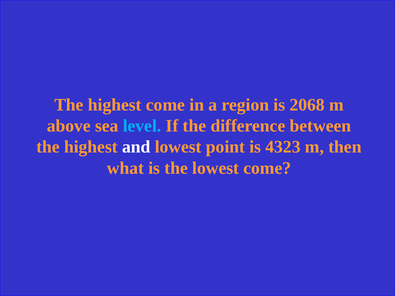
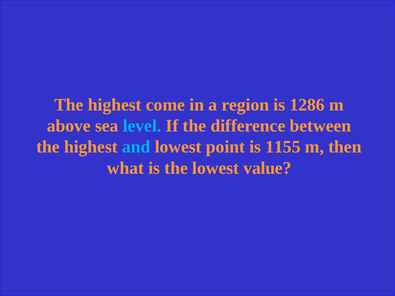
2068: 2068 -> 1286
and colour: white -> light blue
4323: 4323 -> 1155
lowest come: come -> value
